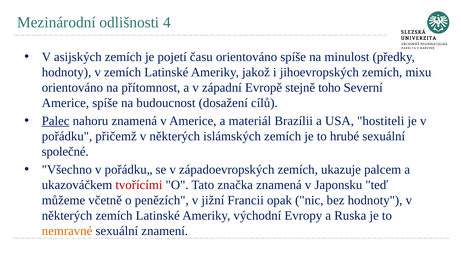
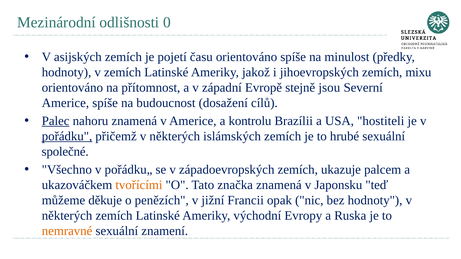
4: 4 -> 0
toho: toho -> jsou
materiál: materiál -> kontrolu
pořádku underline: none -> present
tvořícími colour: red -> orange
včetně: včetně -> děkuje
